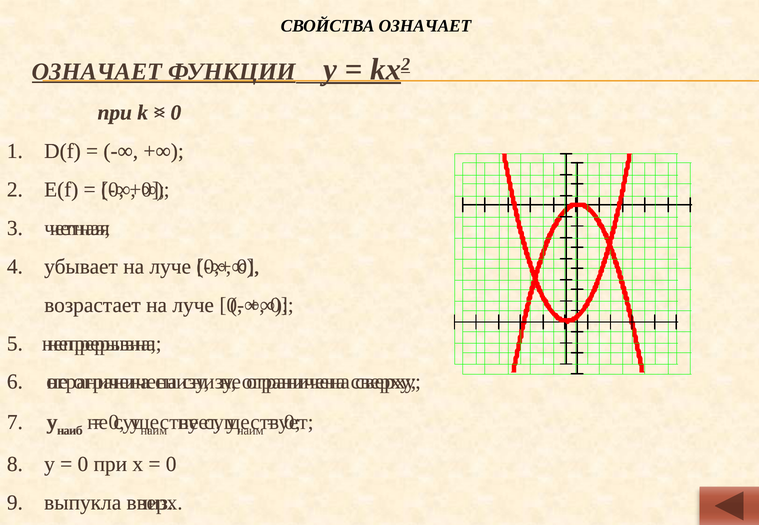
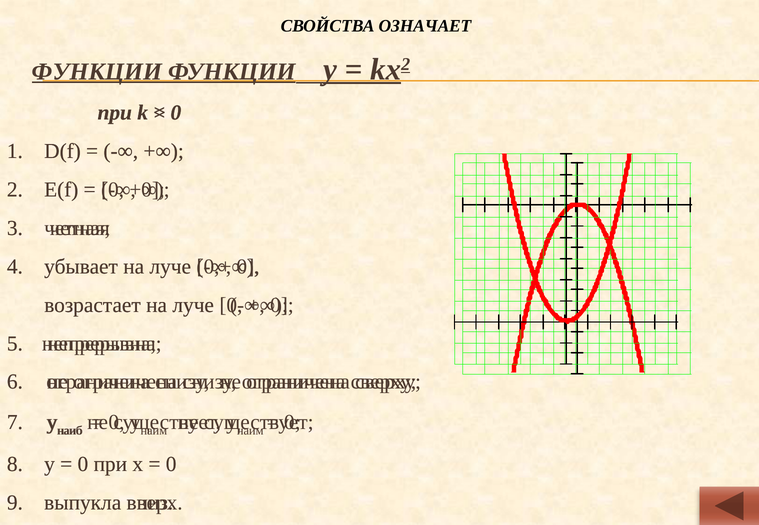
ОЗНАЧАЕТ at (97, 72): ОЗНАЧАЕТ -> ФУНКЦИИ
